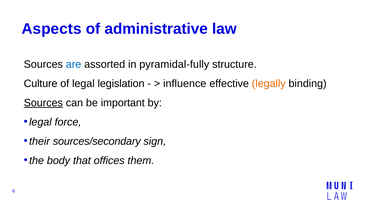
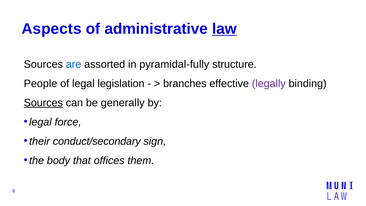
law underline: none -> present
Culture: Culture -> People
influence: influence -> branches
legally colour: orange -> purple
important: important -> generally
sources/secondary: sources/secondary -> conduct/secondary
